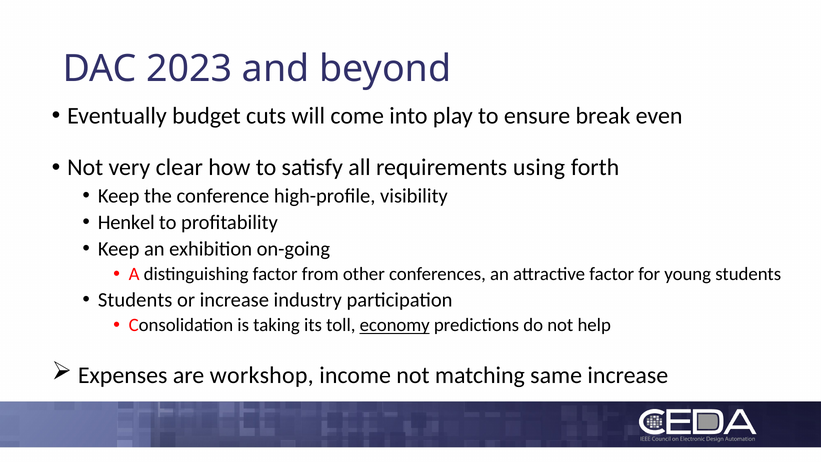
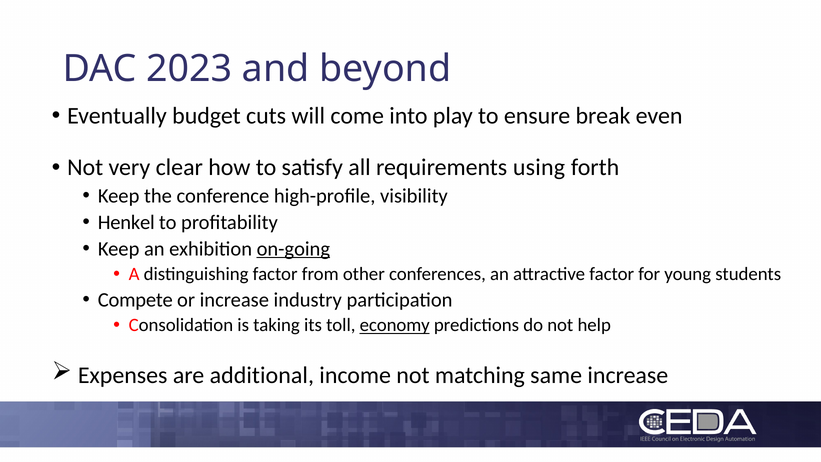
on-going underline: none -> present
Students at (135, 300): Students -> Compete
workshop: workshop -> additional
